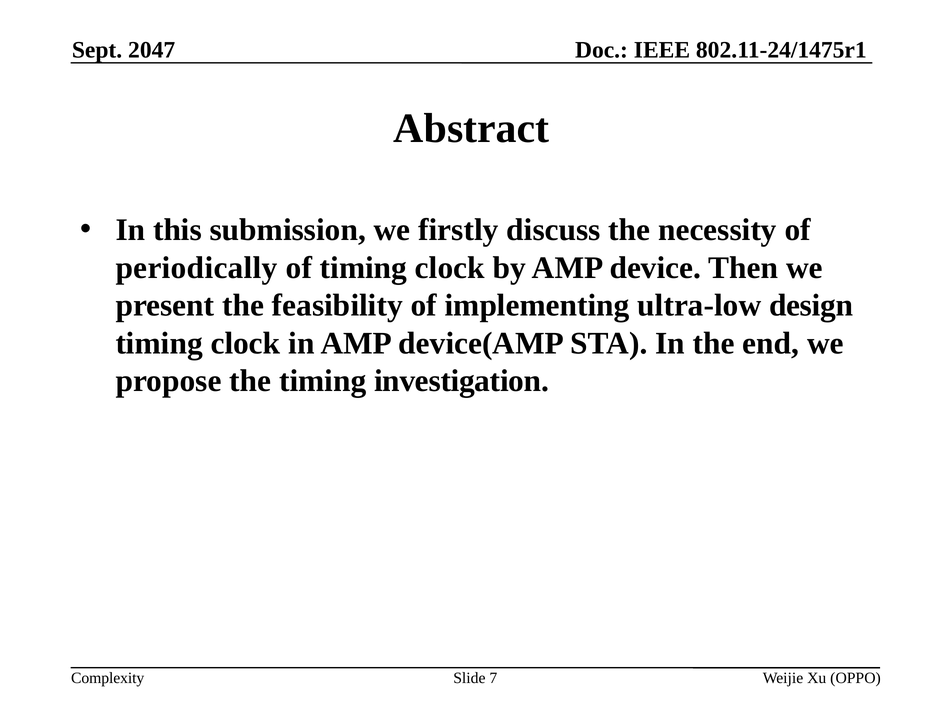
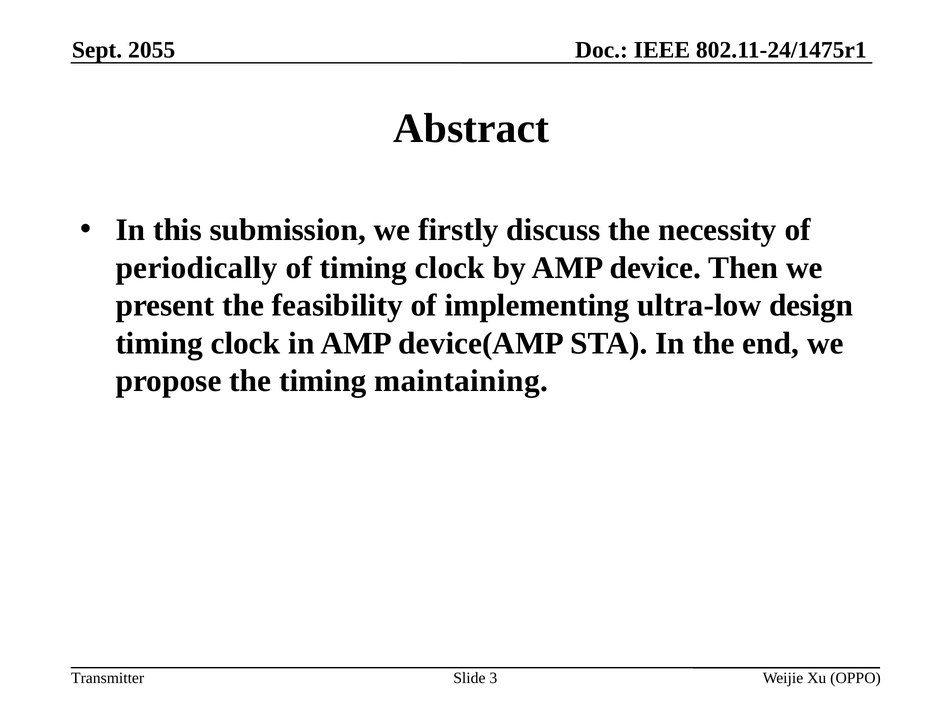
2047: 2047 -> 2055
investigation: investigation -> maintaining
Complexity: Complexity -> Transmitter
7: 7 -> 3
